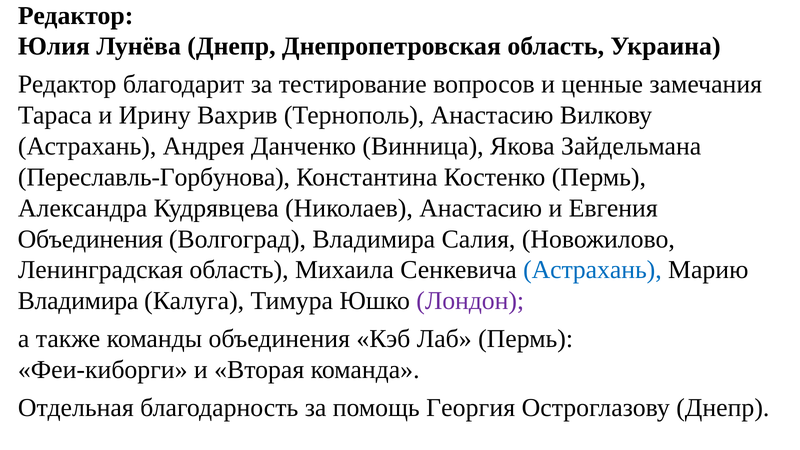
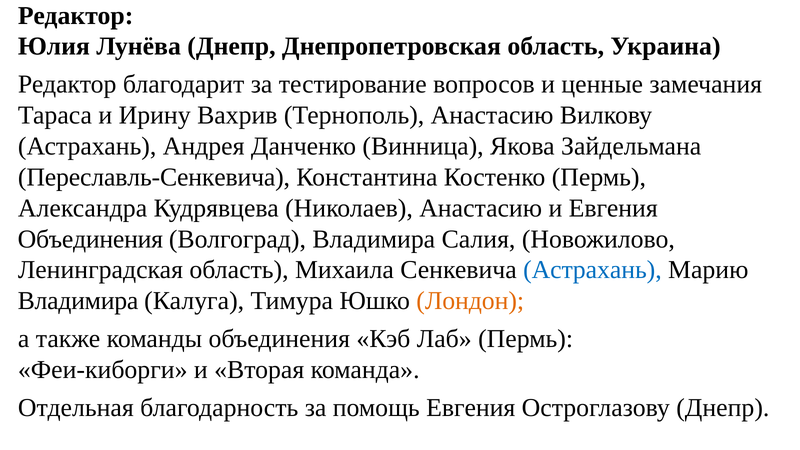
Переславль-Горбунова: Переславль-Горбунова -> Переславль-Сенкевича
Лондон colour: purple -> orange
помощь Георгия: Георгия -> Евгения
